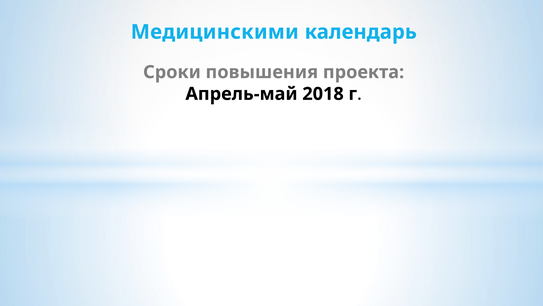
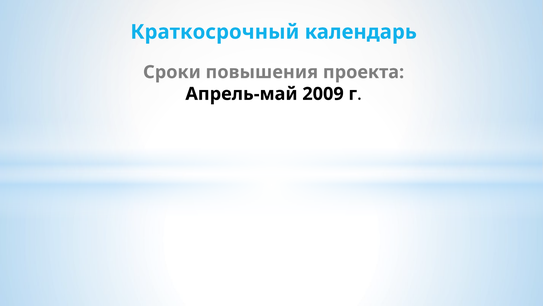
Медицинскими: Медицинскими -> Краткосрочный
2018: 2018 -> 2009
